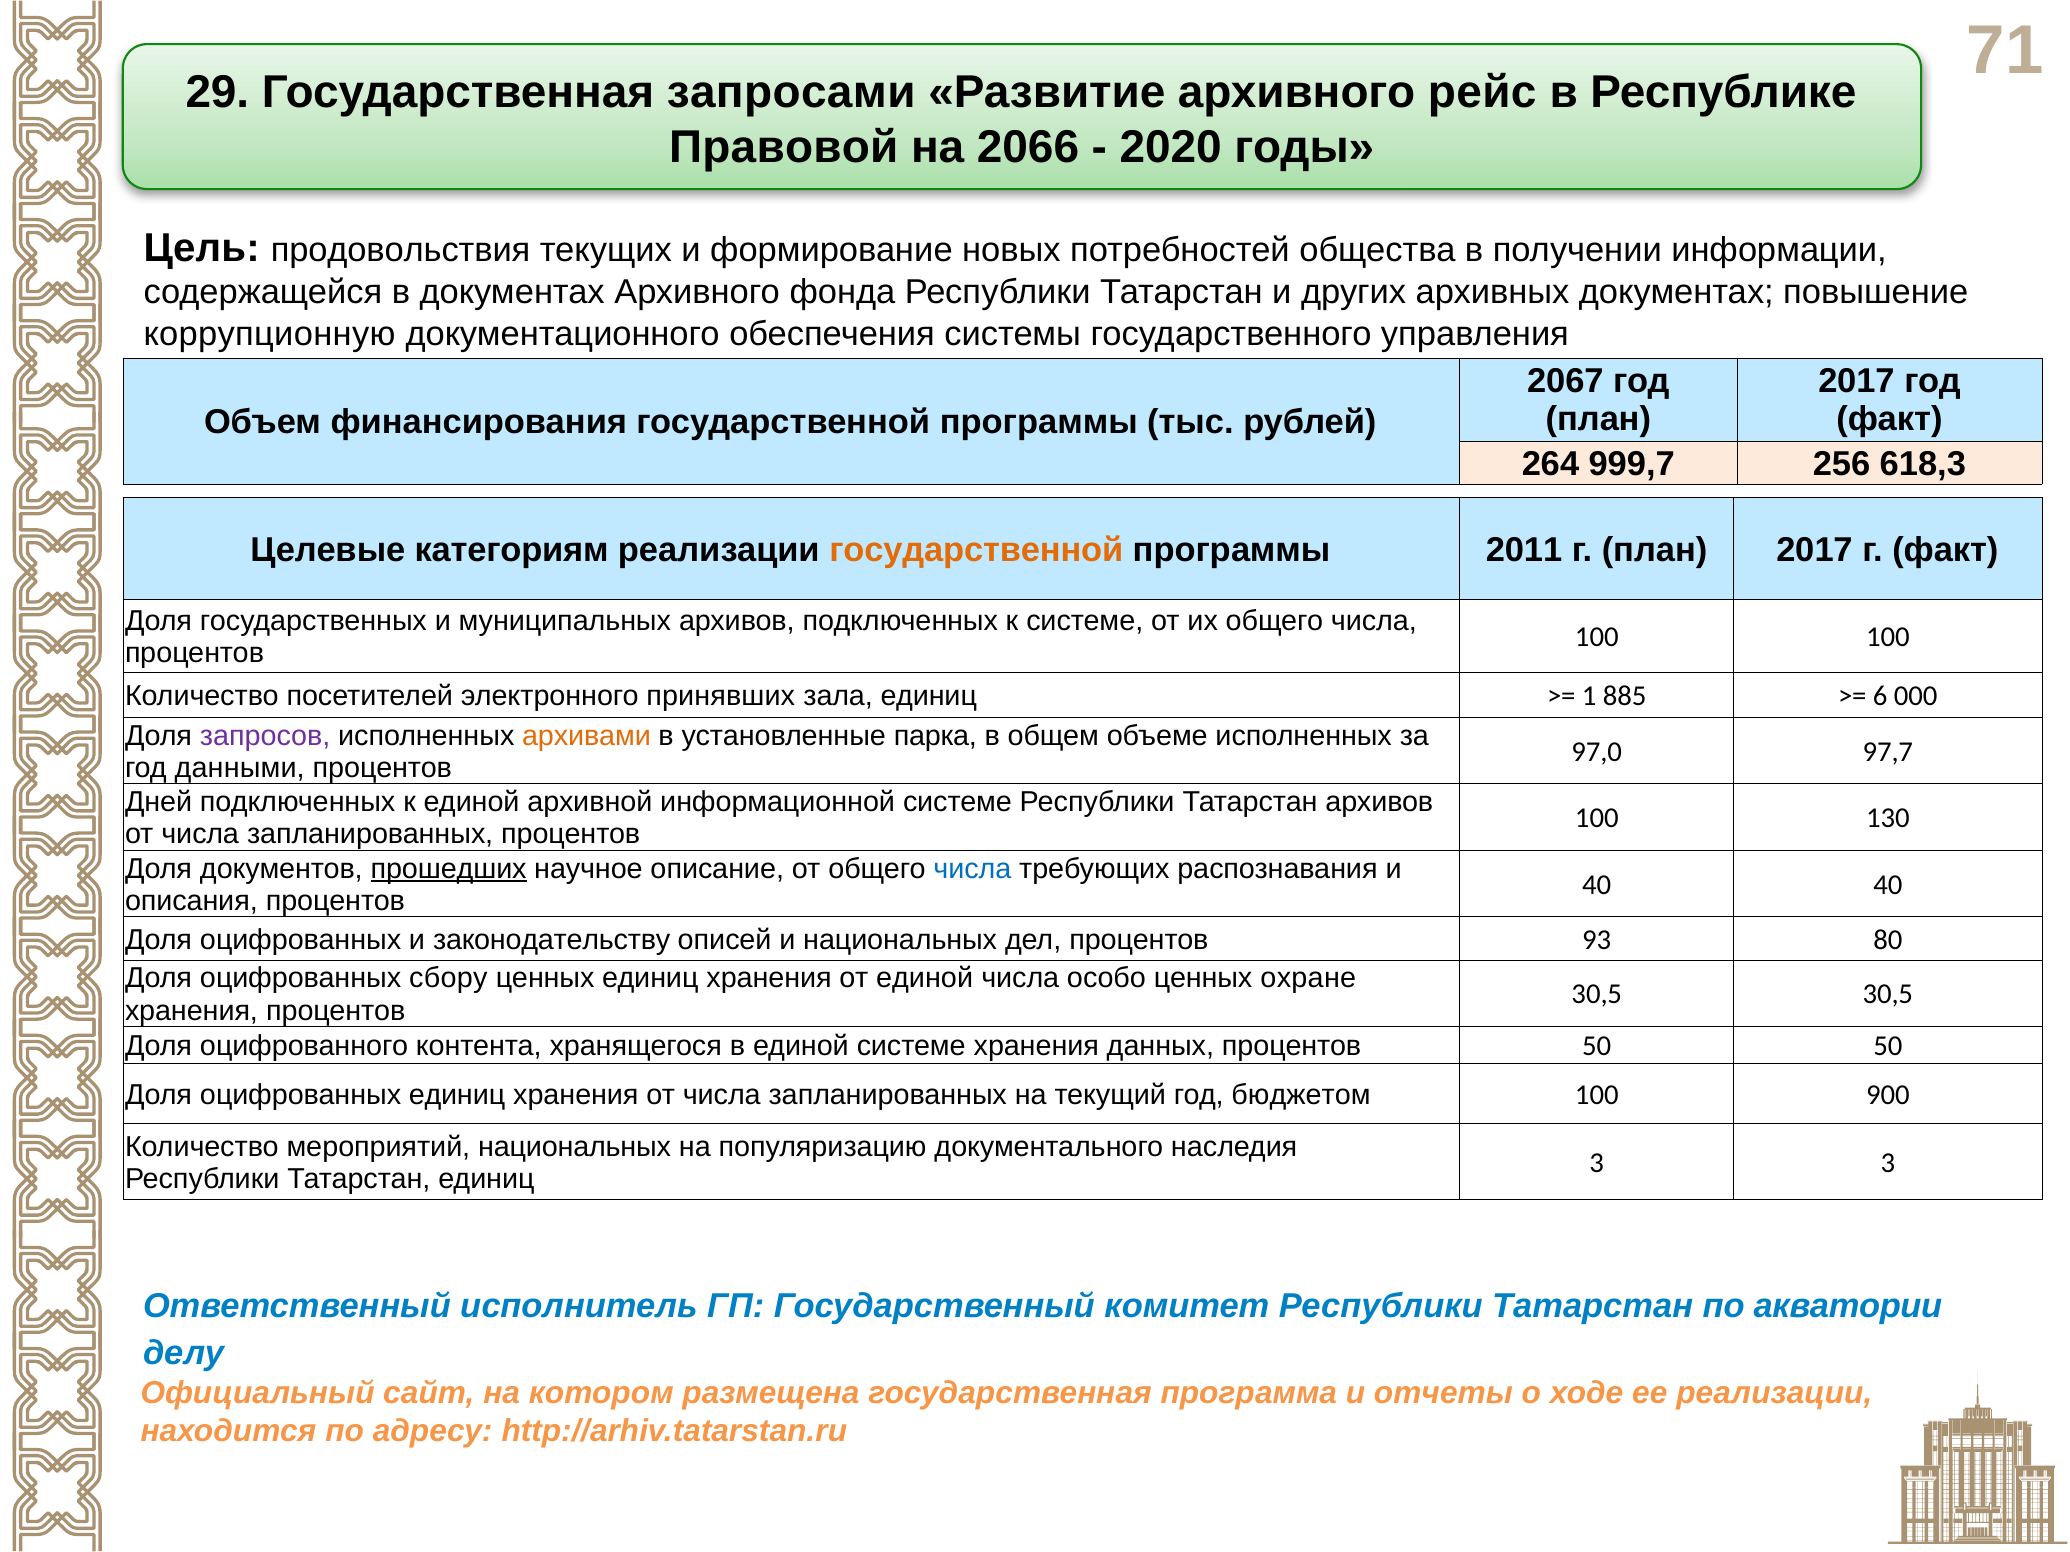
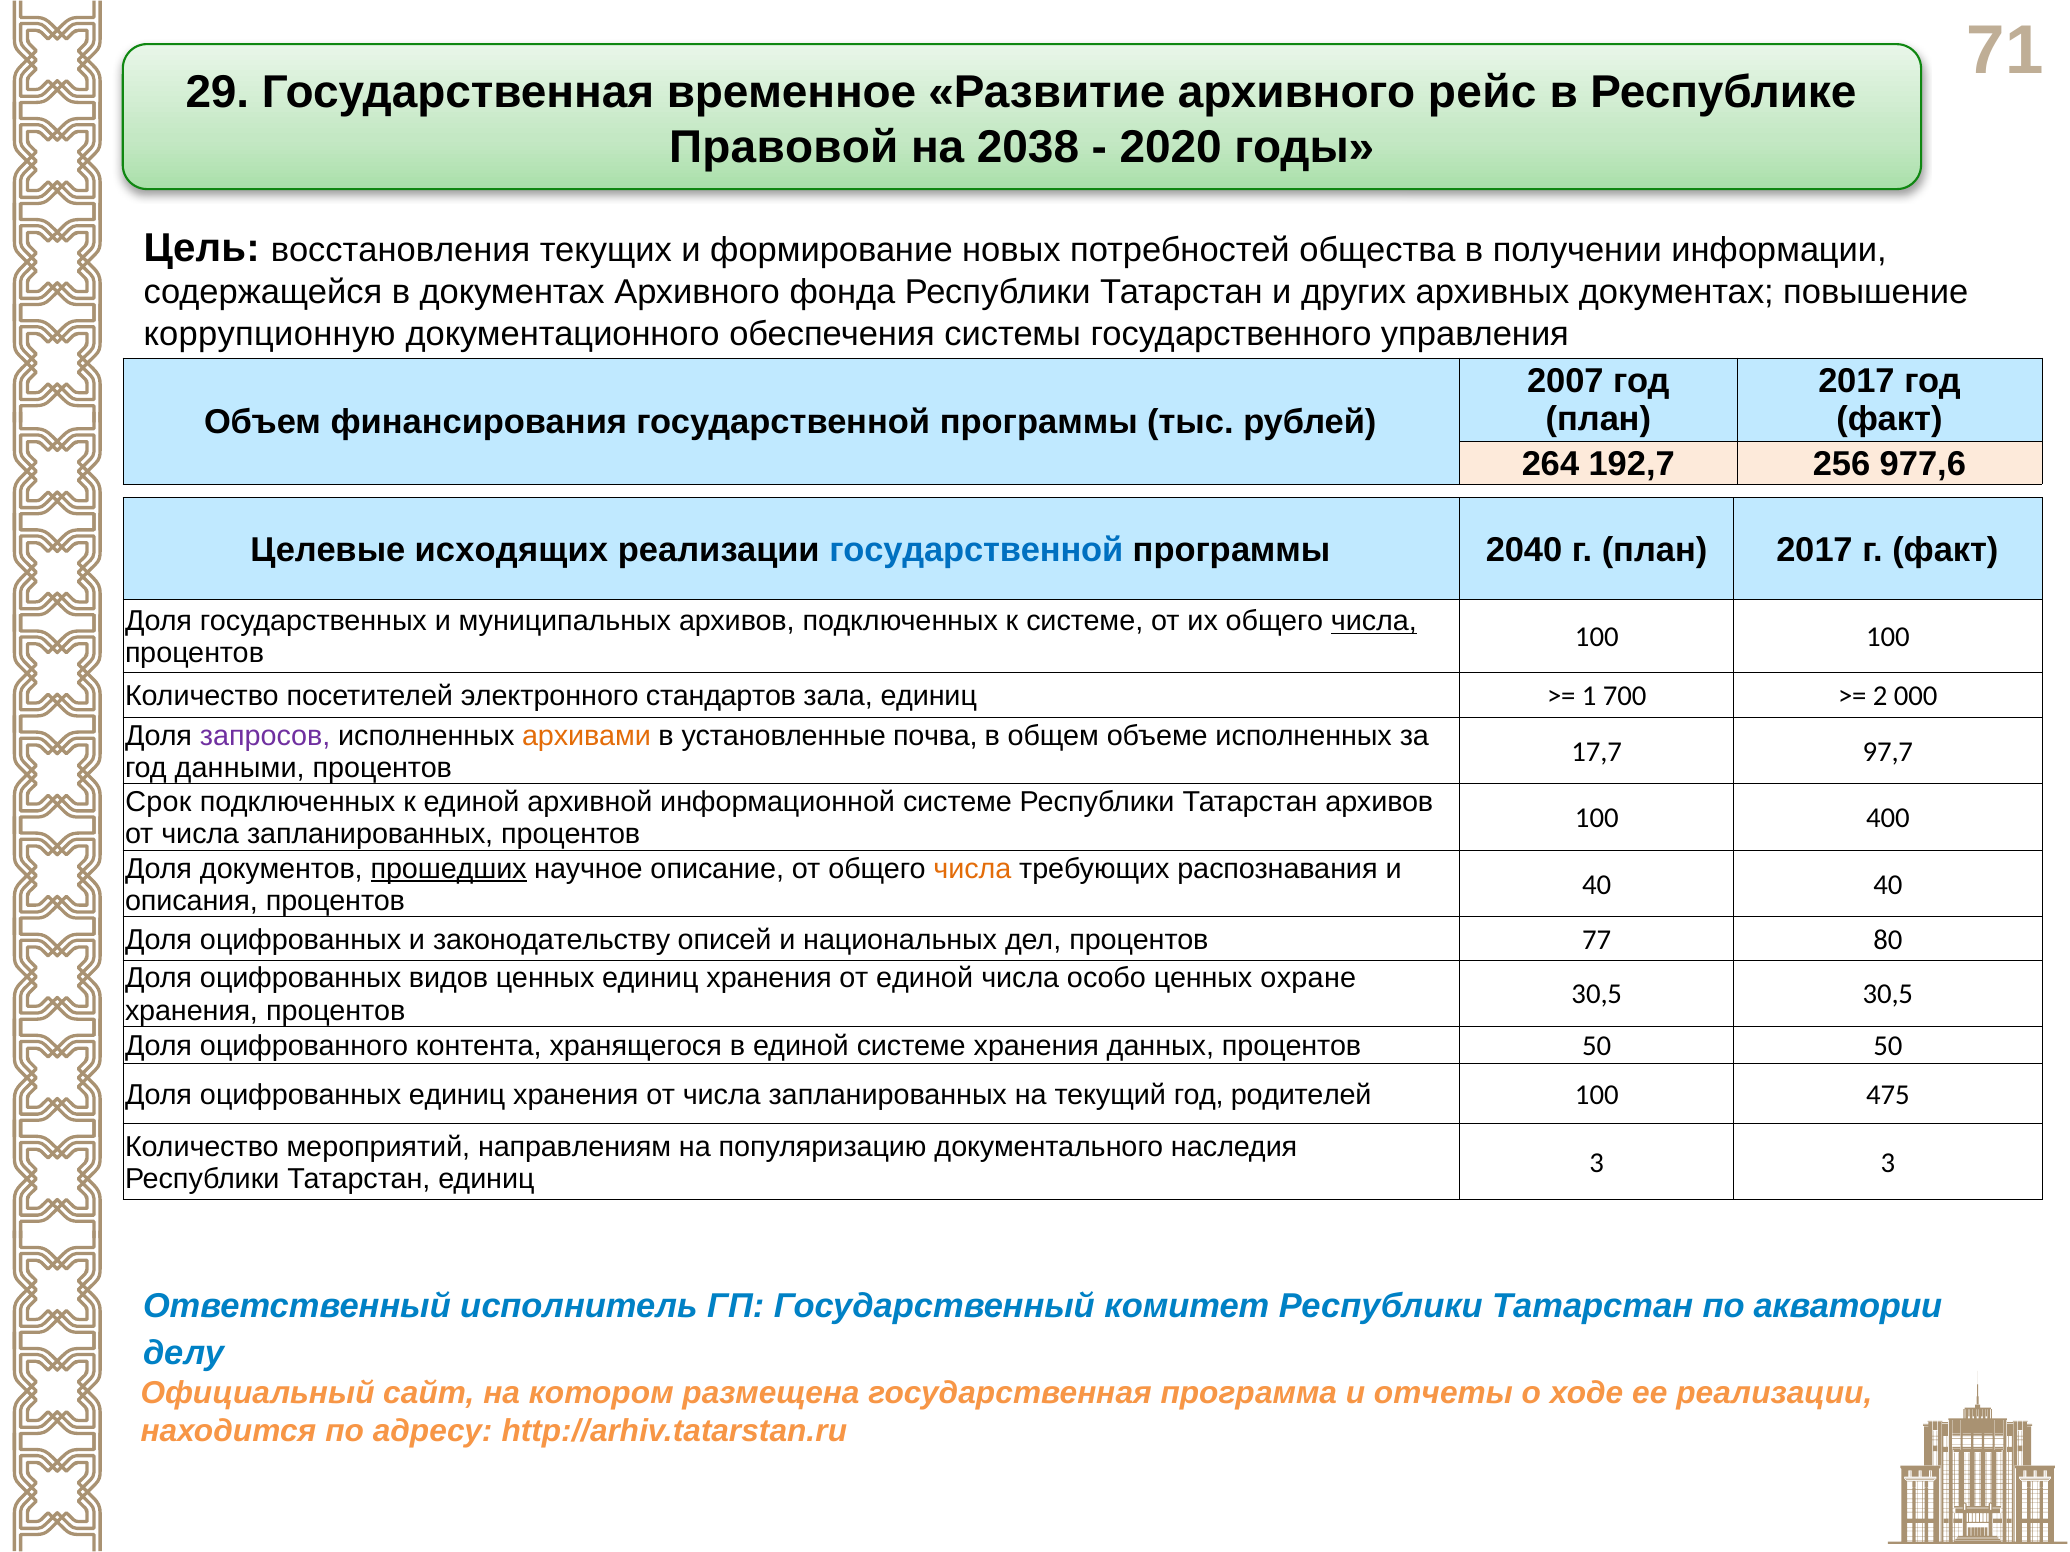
запросами: запросами -> временное
2066: 2066 -> 2038
продовольствия: продовольствия -> восстановления
2067: 2067 -> 2007
999,7: 999,7 -> 192,7
618,3: 618,3 -> 977,6
категориям: категориям -> исходящих
государственной at (976, 550) colour: orange -> blue
2011: 2011 -> 2040
числа at (1374, 621) underline: none -> present
принявших: принявших -> стандартов
885: 885 -> 700
6: 6 -> 2
парка: парка -> почва
97,0: 97,0 -> 17,7
Дней: Дней -> Срок
130: 130 -> 400
числа at (972, 869) colour: blue -> orange
93: 93 -> 77
сбору: сбору -> видов
бюджетом: бюджетом -> родителей
900: 900 -> 475
мероприятий национальных: национальных -> направлениям
